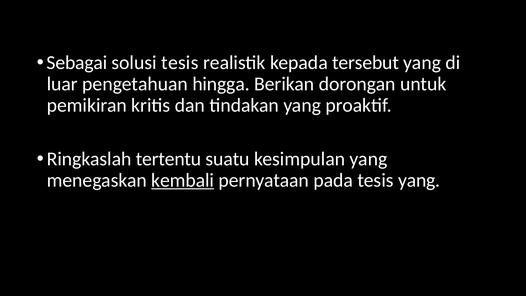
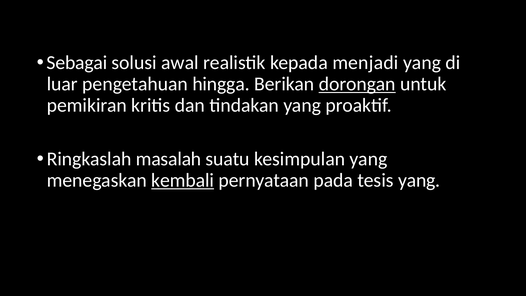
solusi tesis: tesis -> awal
tersebut: tersebut -> menjadi
dorongan underline: none -> present
tertentu: tertentu -> masalah
